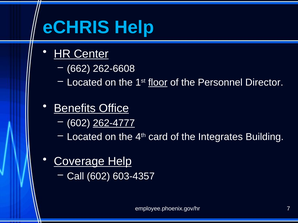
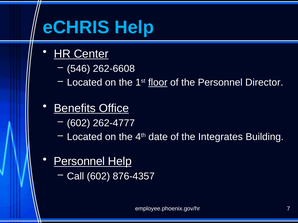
662: 662 -> 546
262-4777 underline: present -> none
card: card -> date
Coverage at (79, 162): Coverage -> Personnel
603-4357: 603-4357 -> 876-4357
